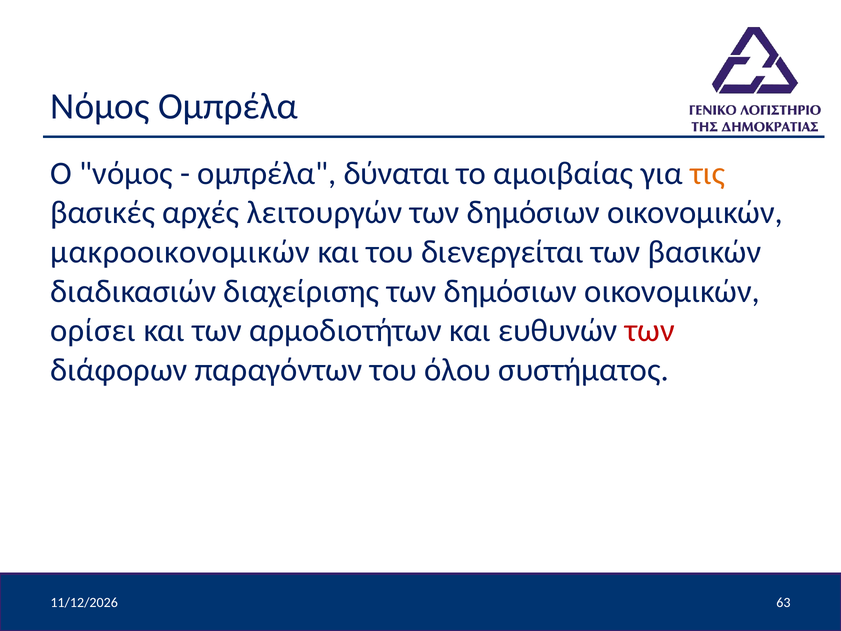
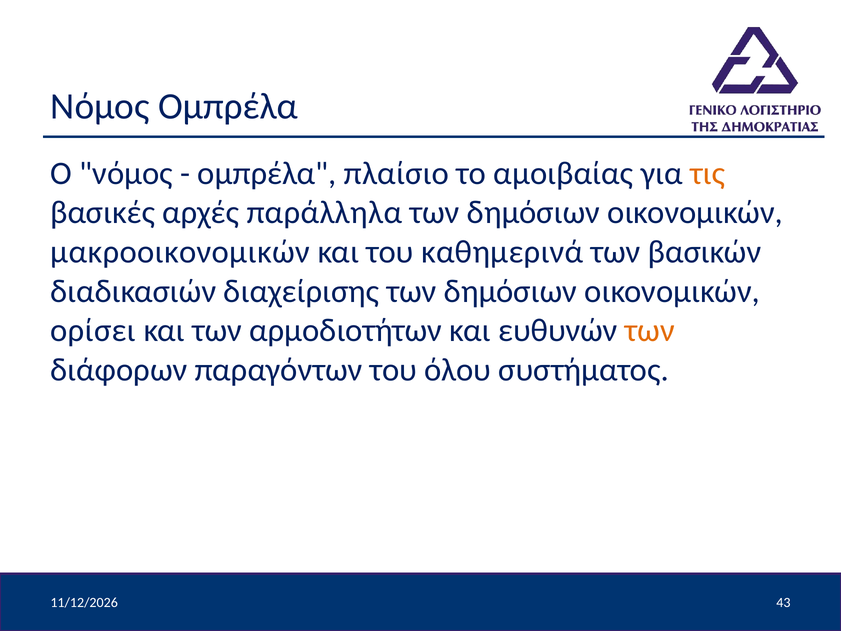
δύναται: δύναται -> πλαίσιο
λειτουργών: λειτουργών -> παράλληλα
διενεργείται: διενεργείται -> καθημερινά
των at (650, 330) colour: red -> orange
63: 63 -> 43
